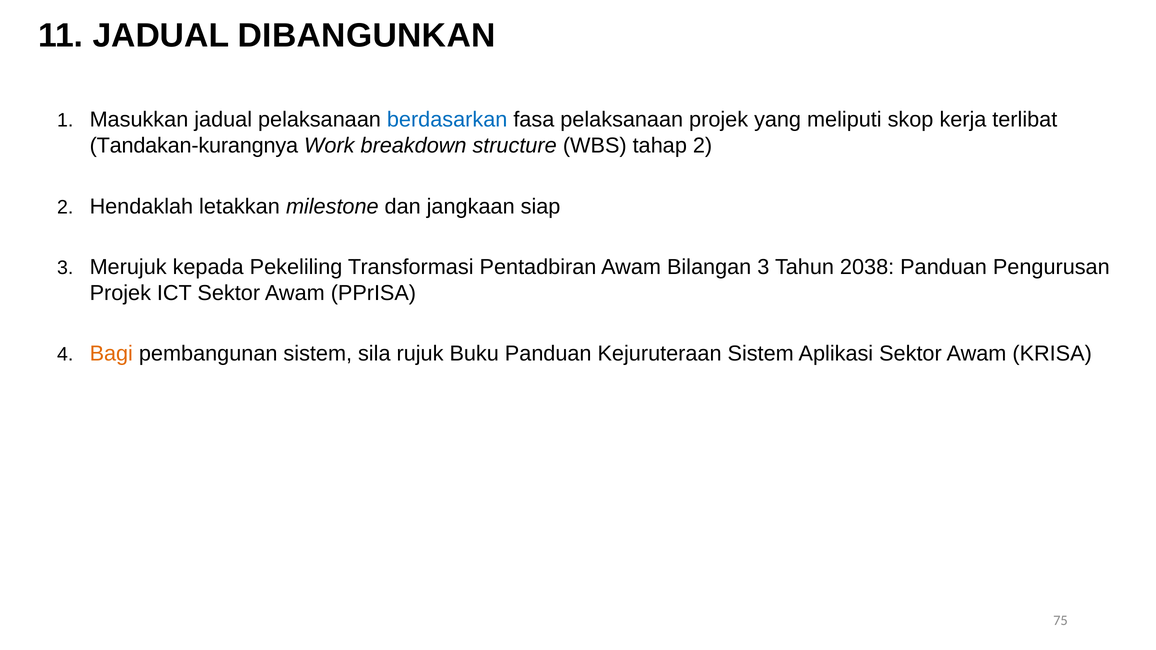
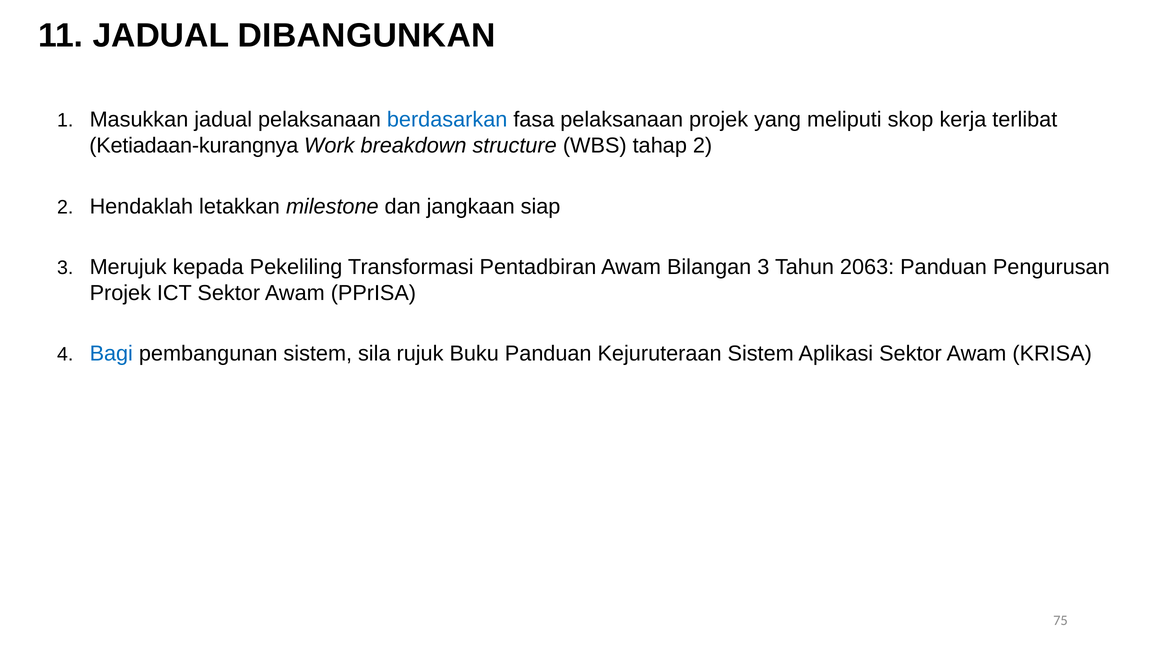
Tandakan-kurangnya: Tandakan-kurangnya -> Ketiadaan-kurangnya
2038: 2038 -> 2063
Bagi colour: orange -> blue
